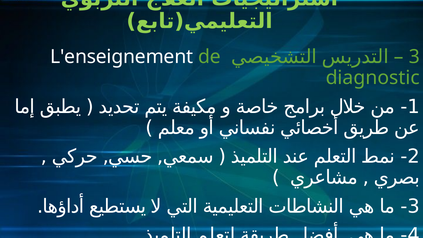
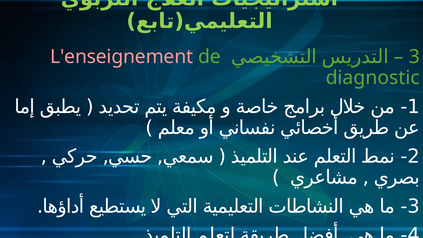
L'enseignement colour: white -> pink
